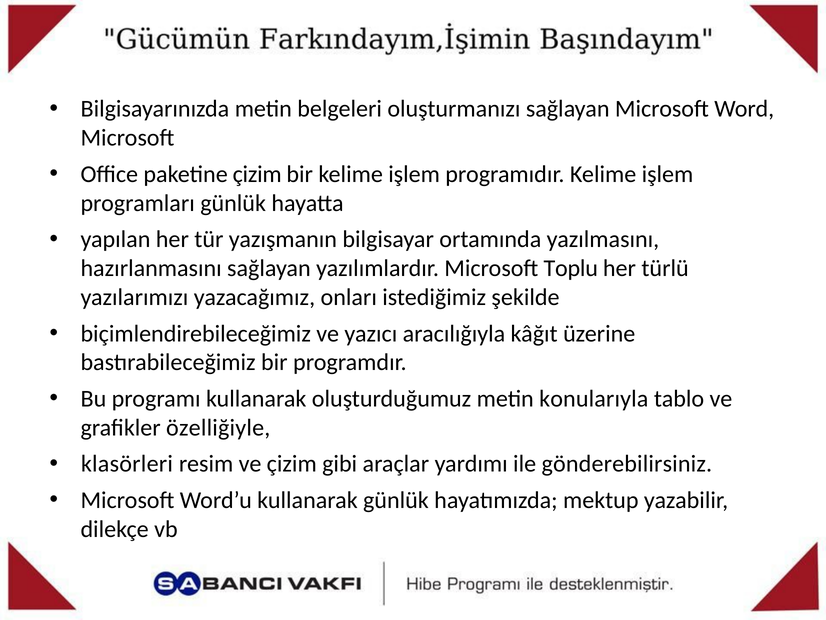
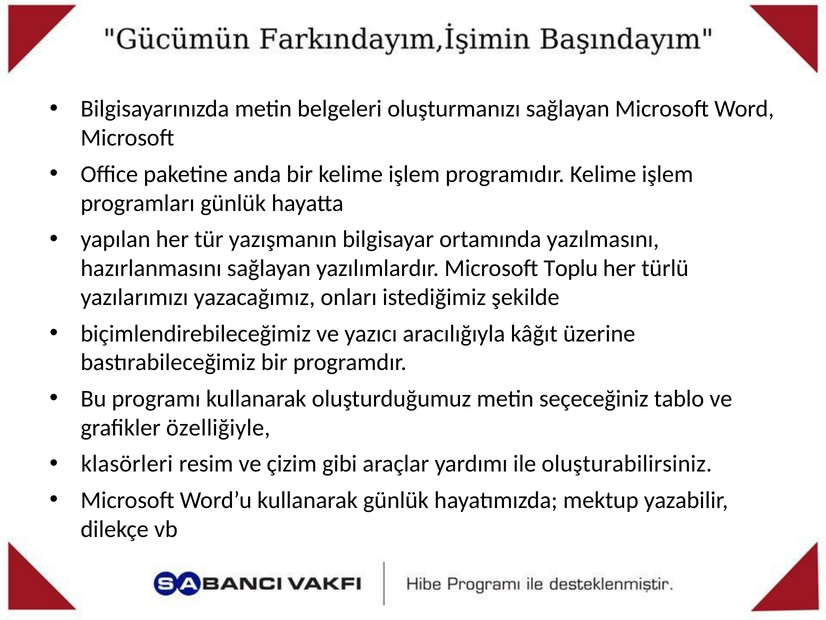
paketine çizim: çizim -> anda
konularıyla: konularıyla -> seçeceğiniz
gönderebilirsiniz: gönderebilirsiniz -> oluşturabilirsiniz
